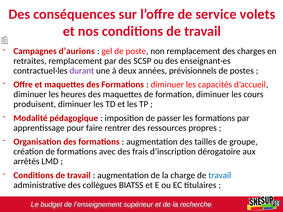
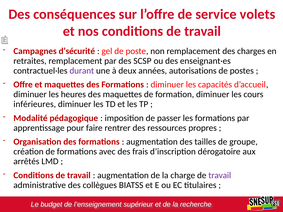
d’aurions: d’aurions -> d’sécurité
prévisionnels: prévisionnels -> autorisations
produisent: produisent -> inférieures
travail at (220, 175) colour: blue -> purple
